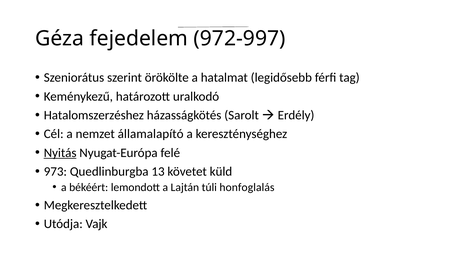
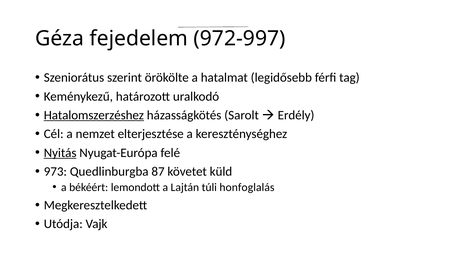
Hatalomszerzéshez underline: none -> present
államalapító: államalapító -> elterjesztése
13: 13 -> 87
